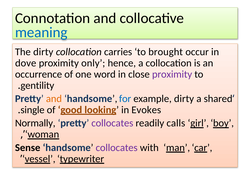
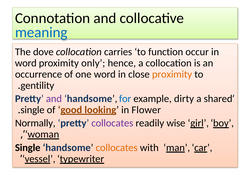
The dirty: dirty -> dove
brought: brought -> function
dove at (26, 63): dove -> word
proximity at (172, 74) colour: purple -> orange
and at (54, 99) colour: orange -> purple
Evokes: Evokes -> Flower
calls: calls -> wise
Sense at (28, 148): Sense -> Single
collocates at (117, 148) colour: purple -> orange
